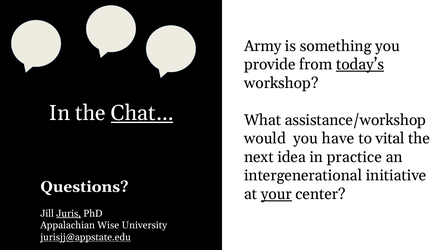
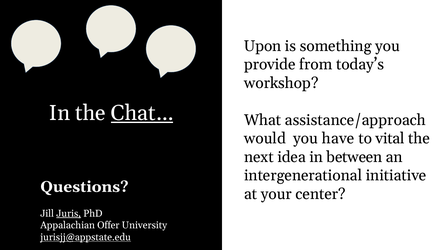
Army: Army -> Upon
today’s underline: present -> none
assistance/workshop: assistance/workshop -> assistance/approach
practice: practice -> between
your underline: present -> none
Wise: Wise -> Offer
